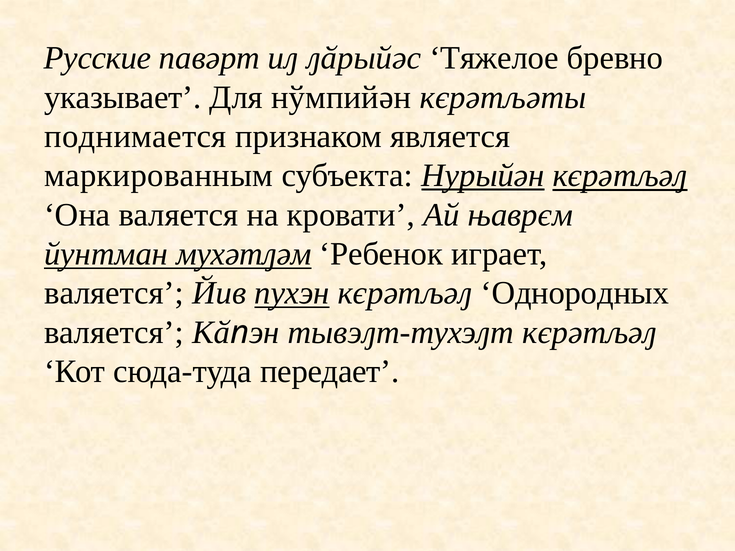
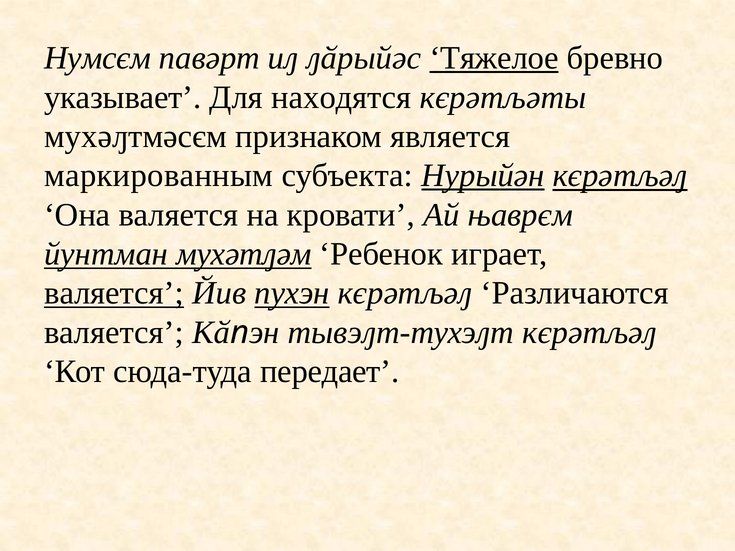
Русские: Русские -> Нумсєм
Тяжелое underline: none -> present
нўмпийән: нўмпийән -> находятся
поднимается: поднимается -> мухәԓтмәсєм
валяется at (114, 293) underline: none -> present
Однородных: Однородных -> Различаются
